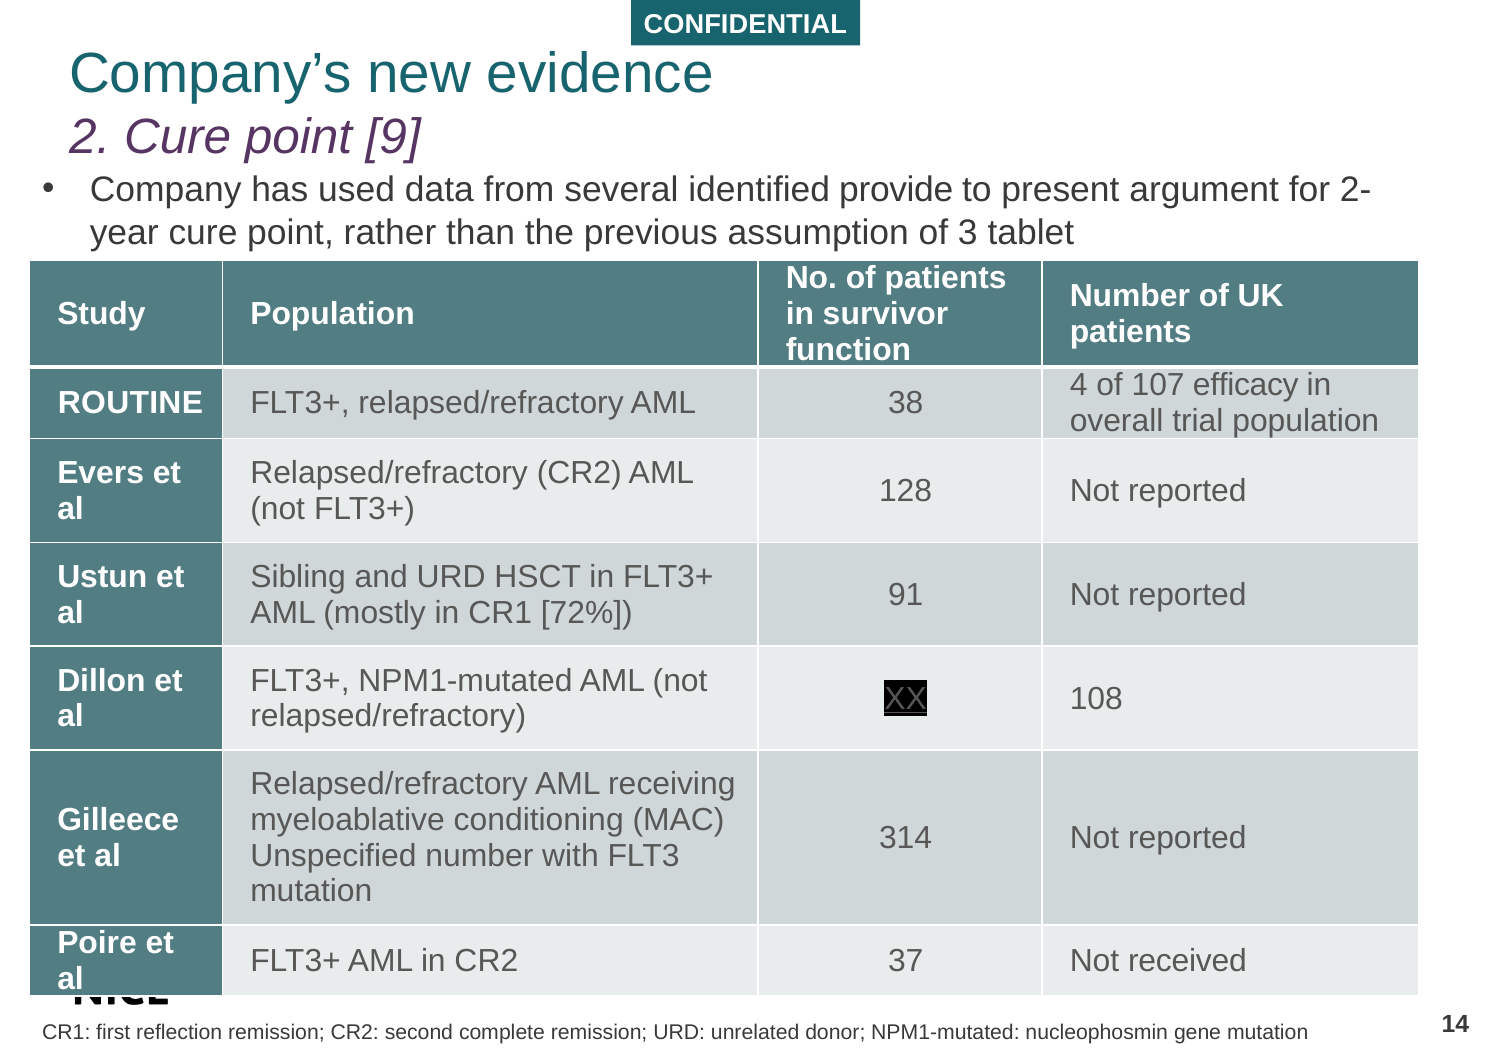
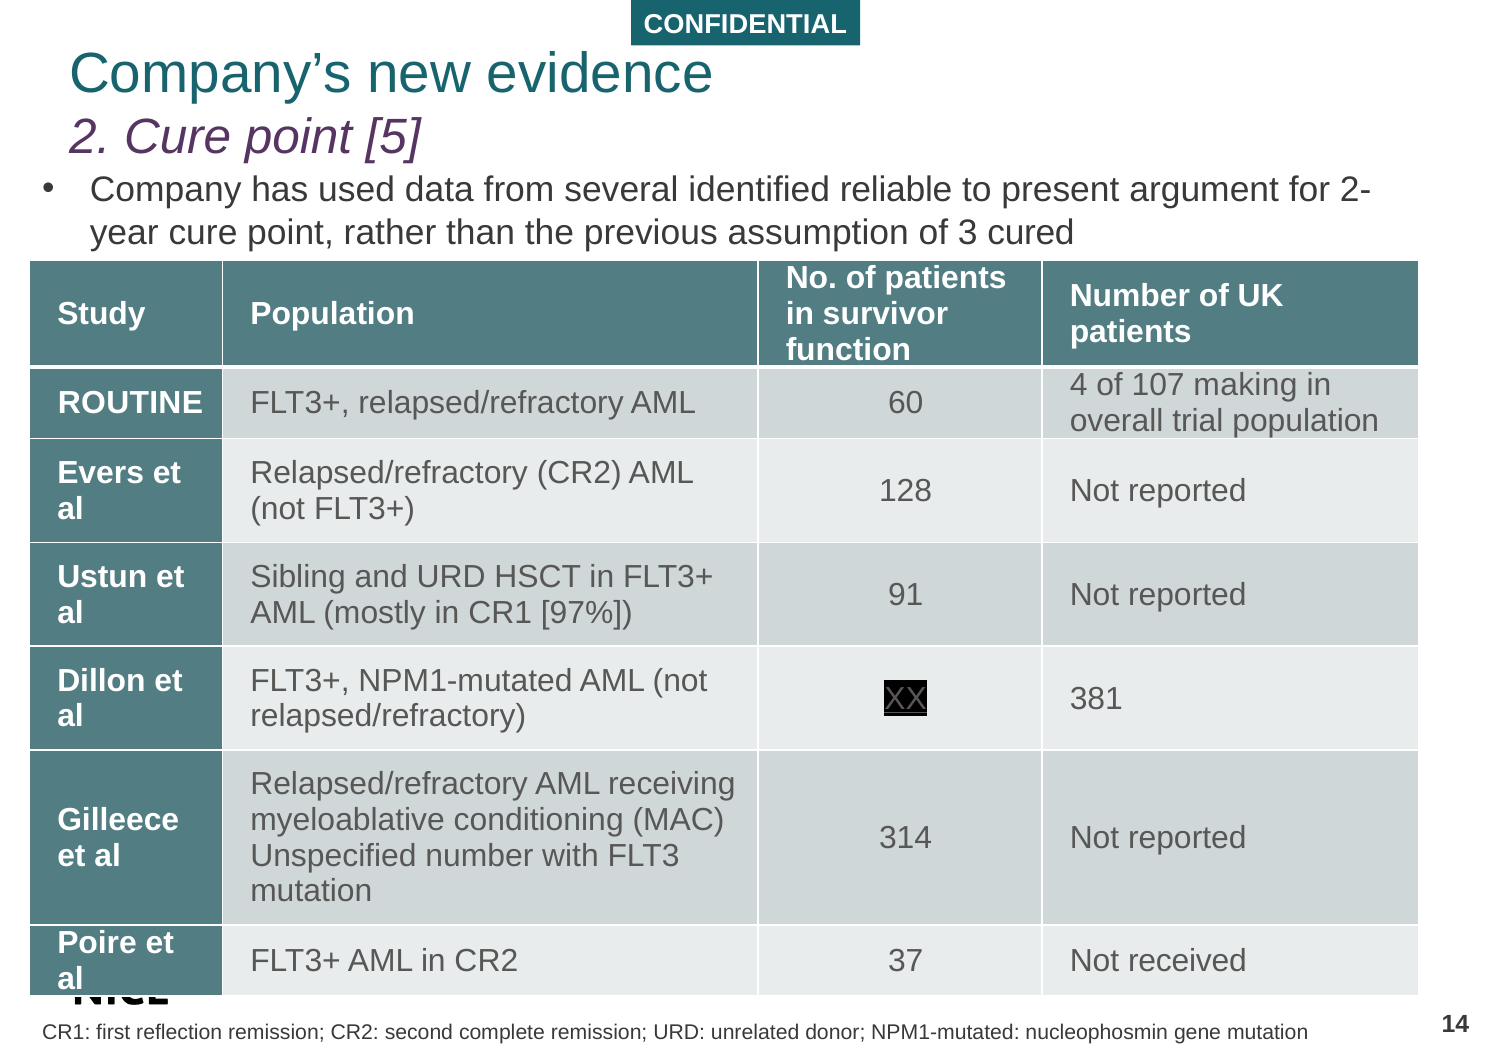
9: 9 -> 5
provide: provide -> reliable
tablet: tablet -> cured
efficacy: efficacy -> making
38: 38 -> 60
72%: 72% -> 97%
108: 108 -> 381
